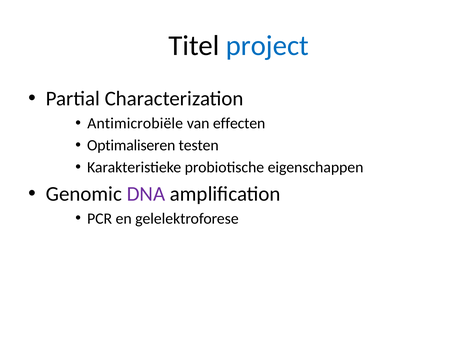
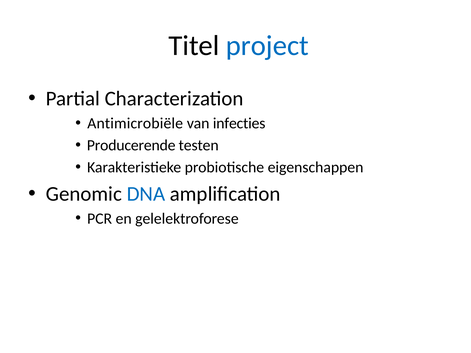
effecten: effecten -> infecties
Optimaliseren: Optimaliseren -> Producerende
DNA colour: purple -> blue
